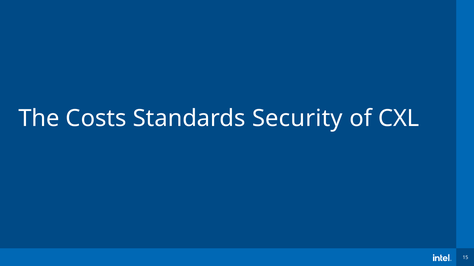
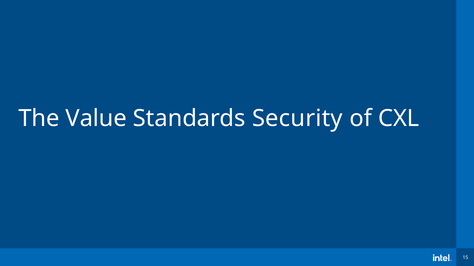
Costs: Costs -> Value
